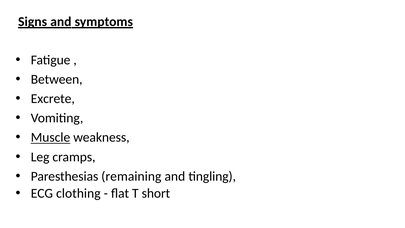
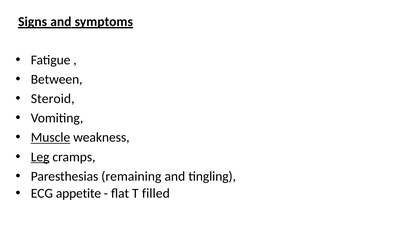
Excrete: Excrete -> Steroid
Leg underline: none -> present
clothing: clothing -> appetite
short: short -> filled
